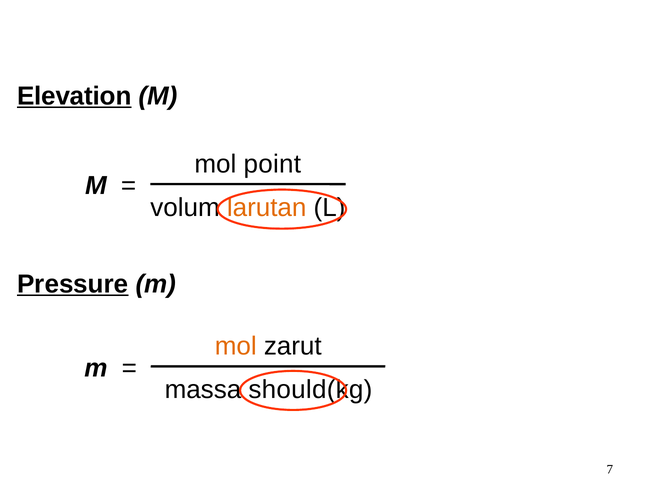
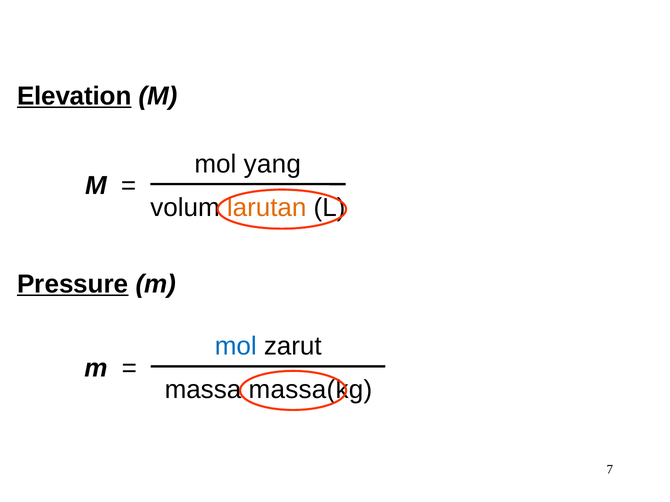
point: point -> yang
mol at (236, 347) colour: orange -> blue
should(kg: should(kg -> massa(kg
